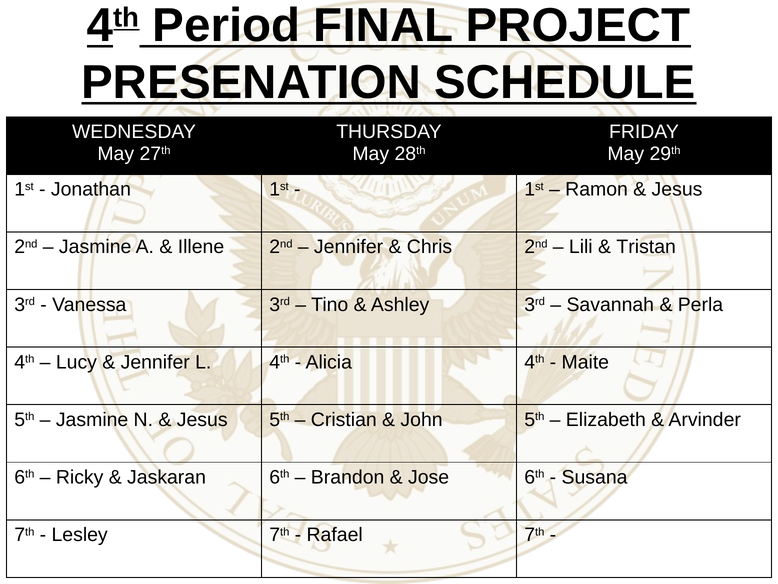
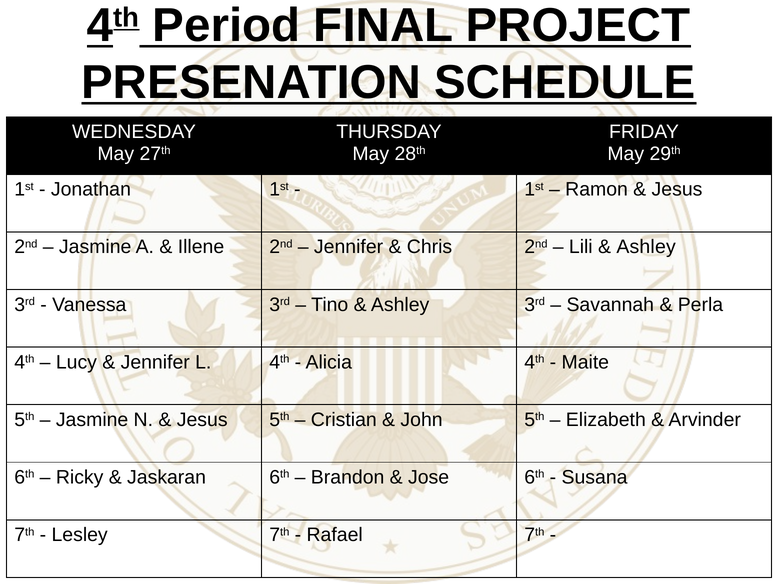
Tristan at (646, 247): Tristan -> Ashley
